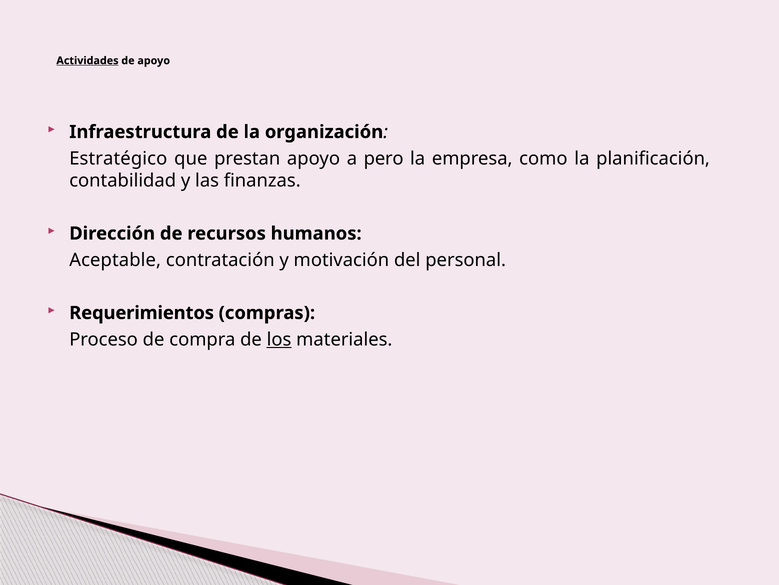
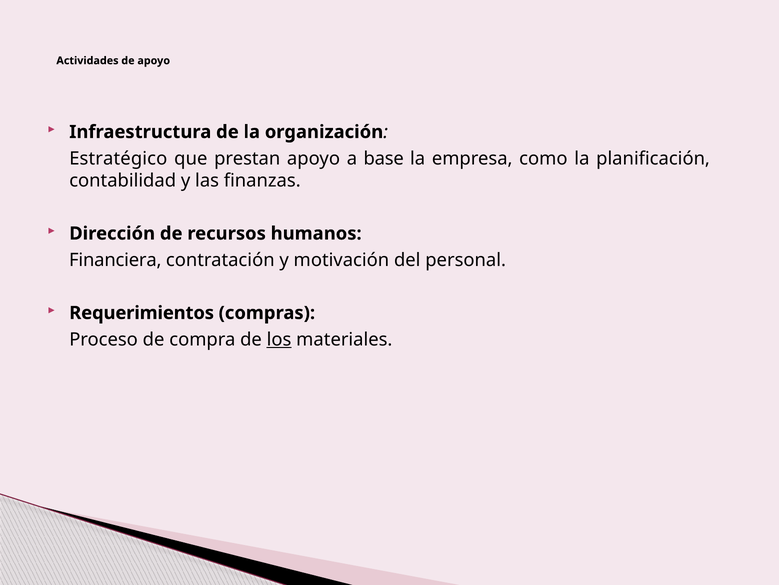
Actividades underline: present -> none
pero: pero -> base
Aceptable: Aceptable -> Financiera
